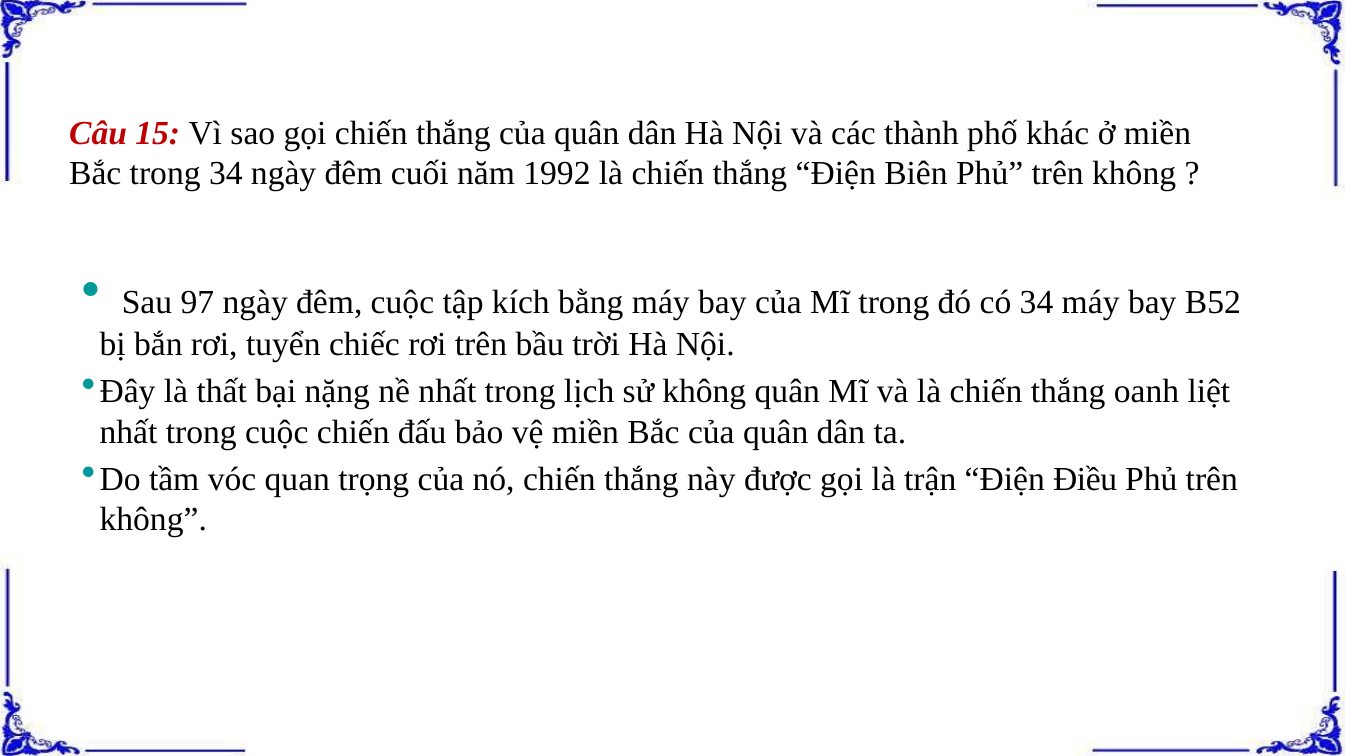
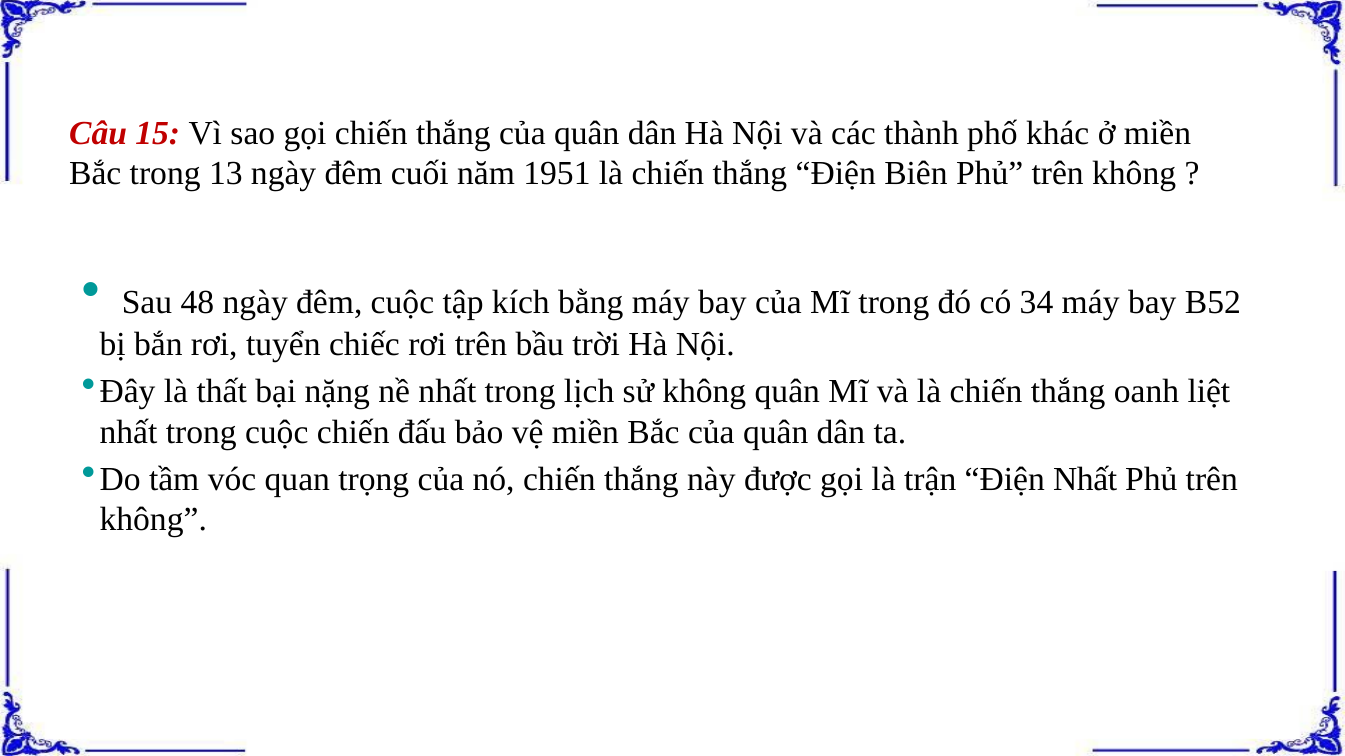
trong 34: 34 -> 13
1992: 1992 -> 1951
97: 97 -> 48
Điện Điều: Điều -> Nhất
